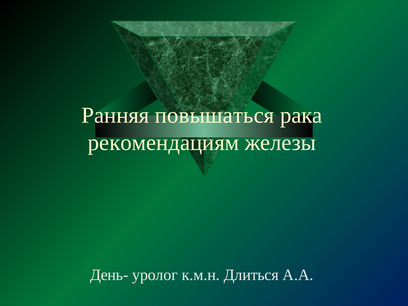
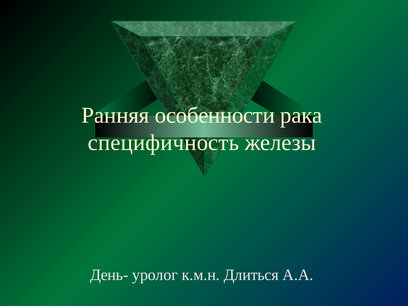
повышаться: повышаться -> особенности
рекомендациям: рекомендациям -> специфичность
